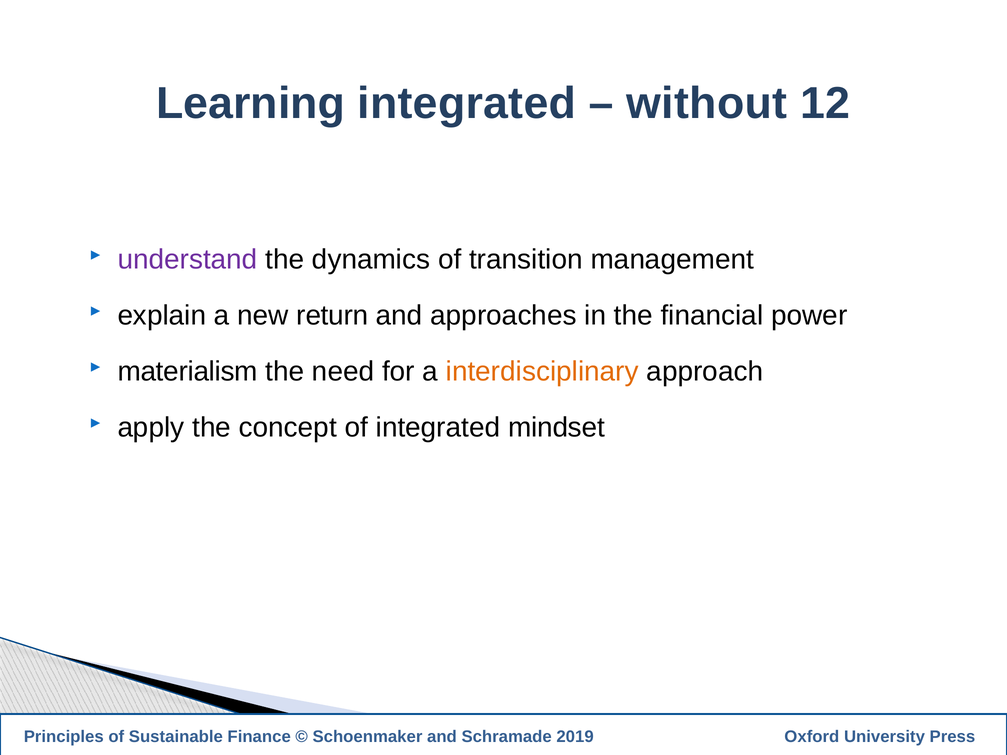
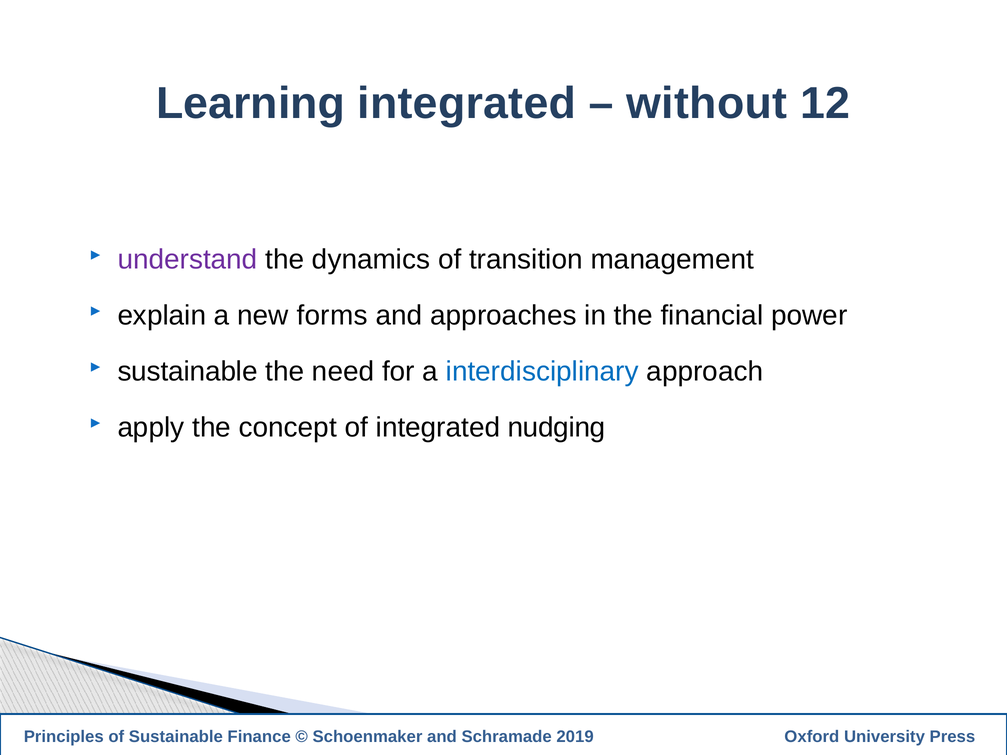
return: return -> forms
materialism at (188, 372): materialism -> sustainable
interdisciplinary colour: orange -> blue
mindset: mindset -> nudging
